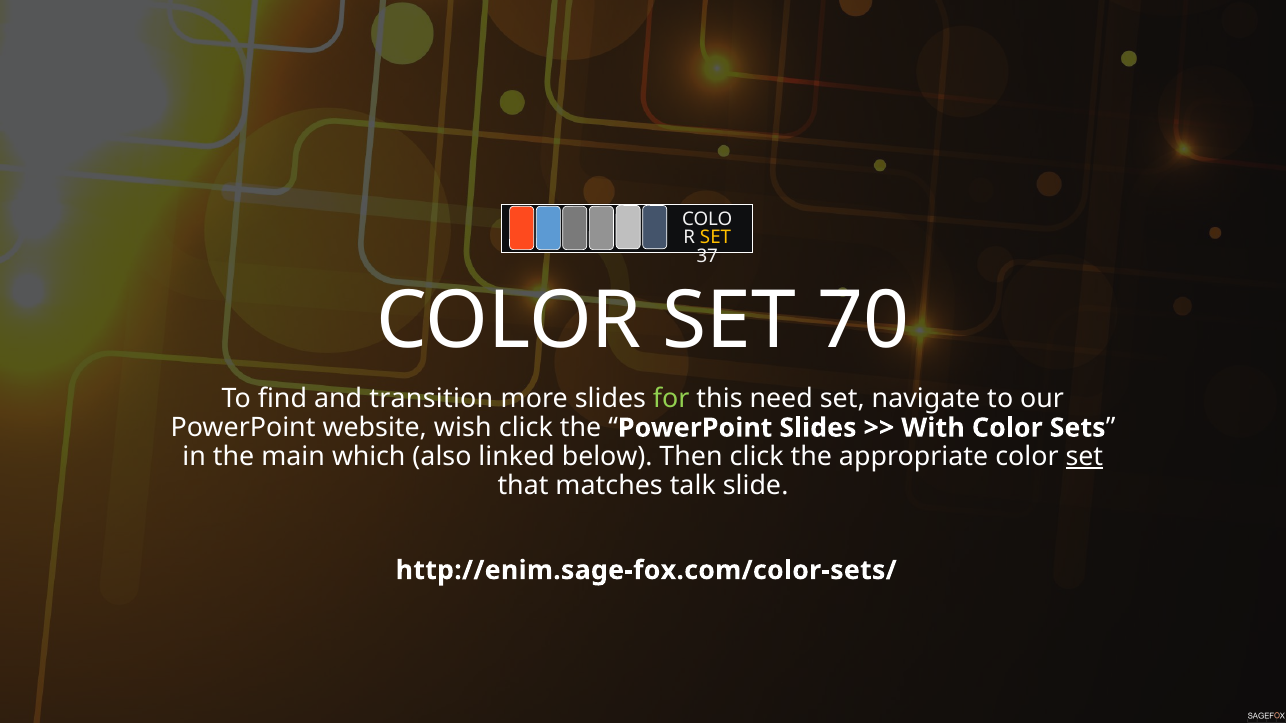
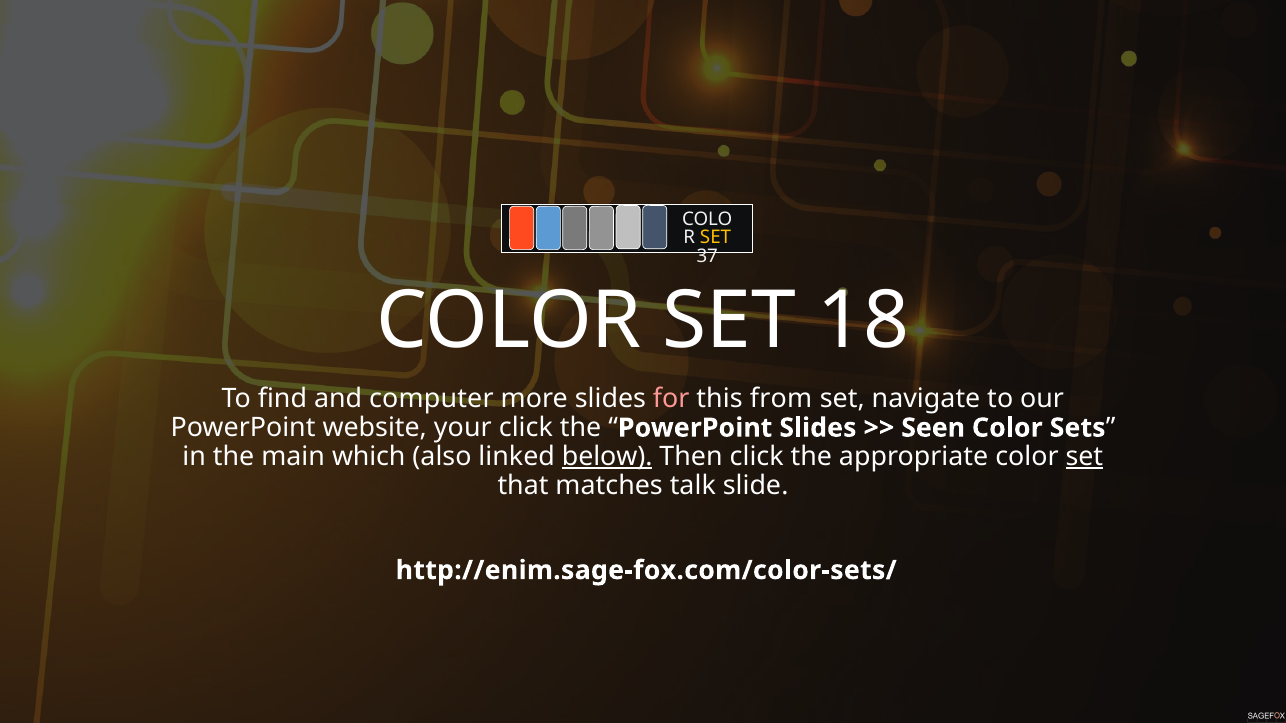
70: 70 -> 18
transition: transition -> computer
for colour: light green -> pink
need: need -> from
wish: wish -> your
With: With -> Seen
below underline: none -> present
